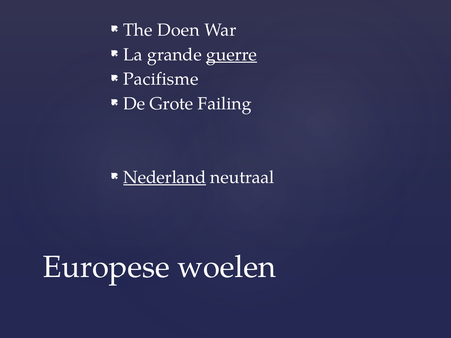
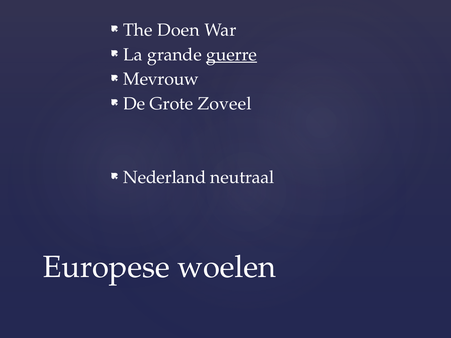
Pacifisme: Pacifisme -> Mevrouw
Failing: Failing -> Zoveel
Nederland underline: present -> none
